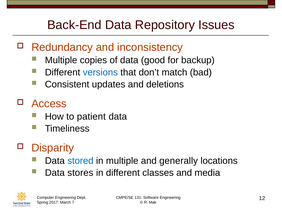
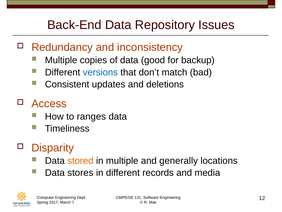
patient: patient -> ranges
stored colour: blue -> orange
classes: classes -> records
